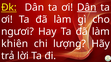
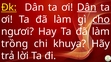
cho underline: none -> present
khiên: khiên -> trồng
lượng: lượng -> khuya
